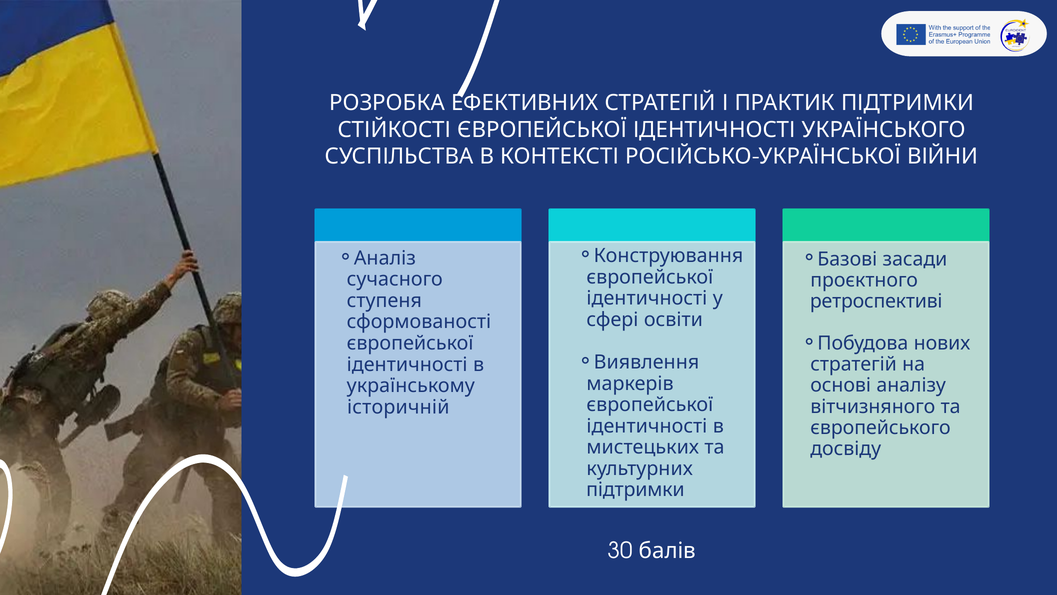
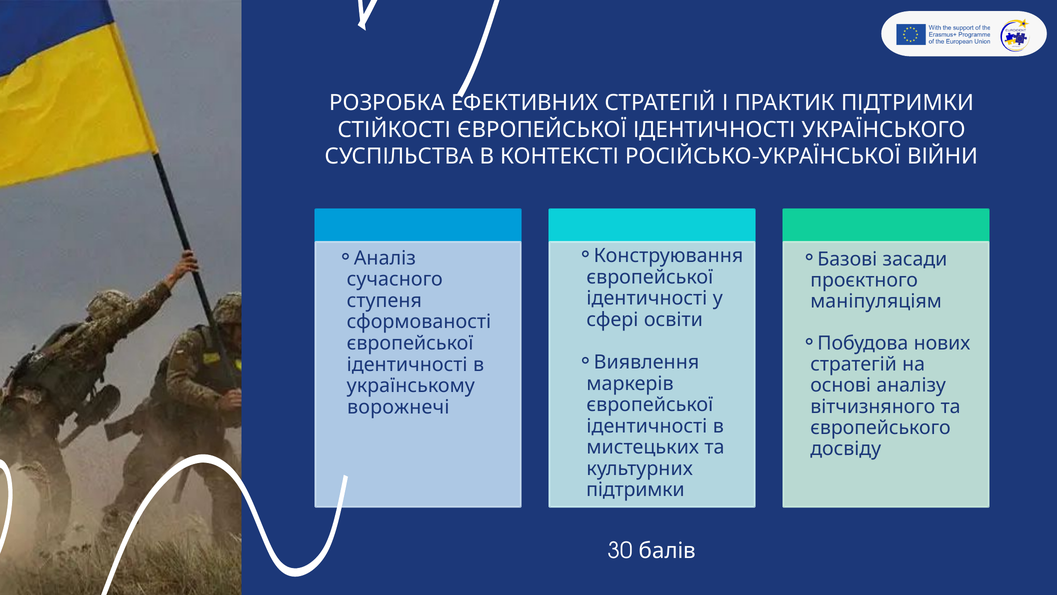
ретроспективі: ретроспективі -> маніпуляціям
історичній: історичній -> ворожнечі
